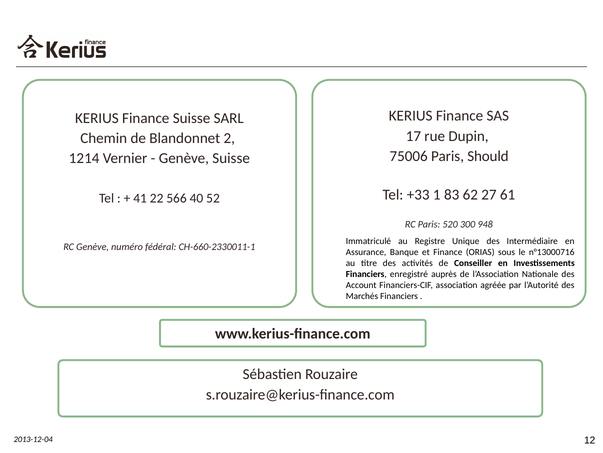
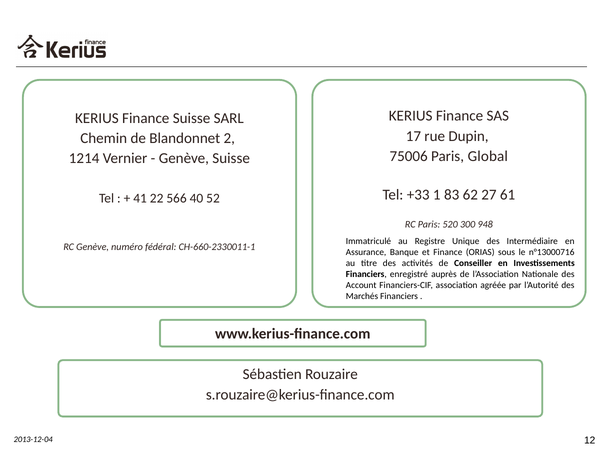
Should: Should -> Global
